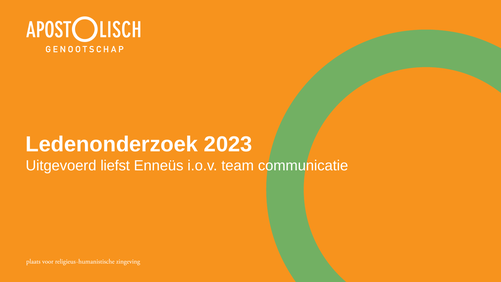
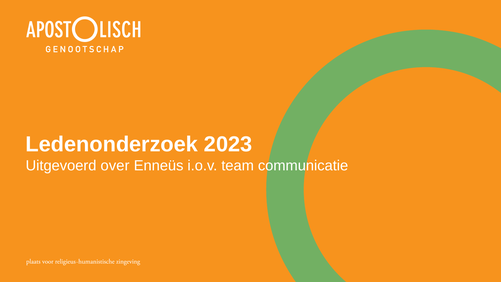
liefst: liefst -> over
